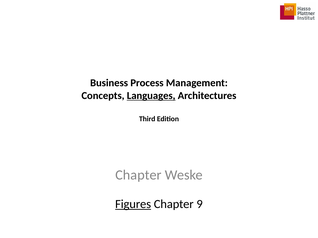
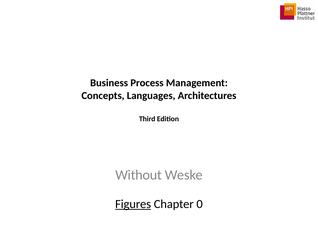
Languages underline: present -> none
Chapter at (138, 175): Chapter -> Without
9: 9 -> 0
